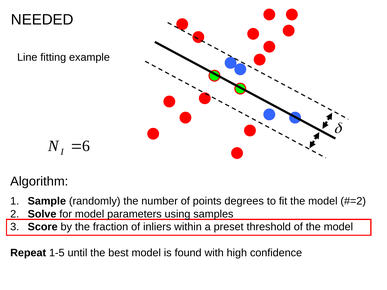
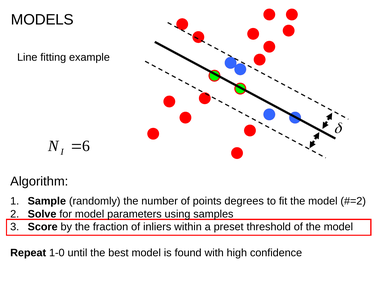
NEEDED: NEEDED -> MODELS
1-5: 1-5 -> 1-0
